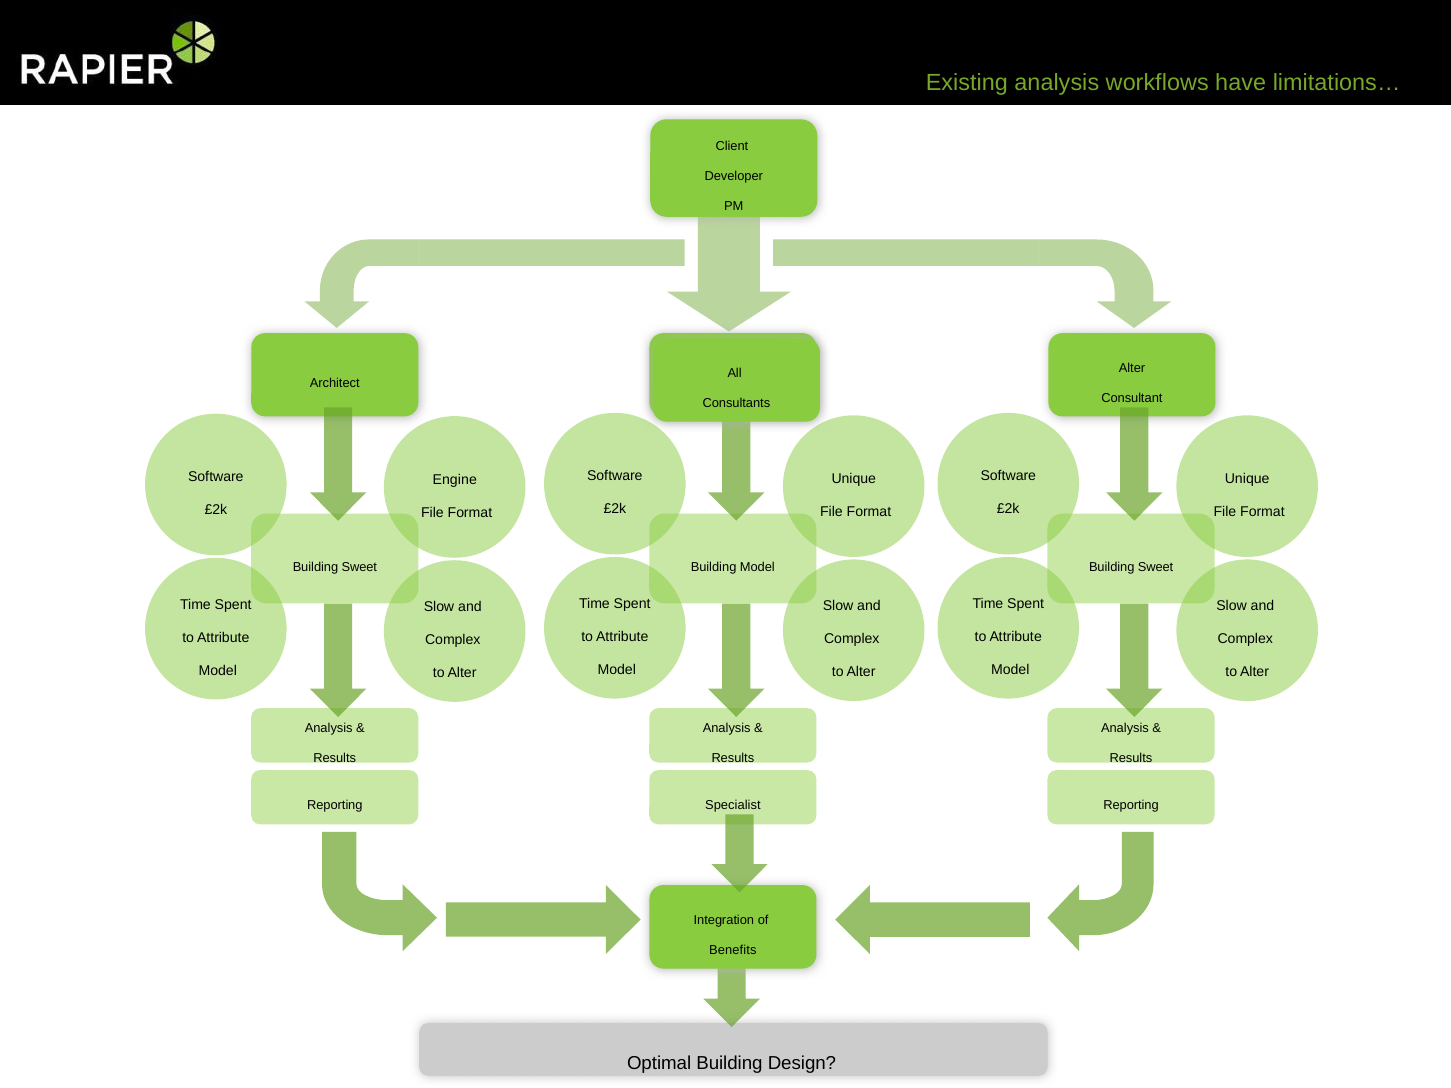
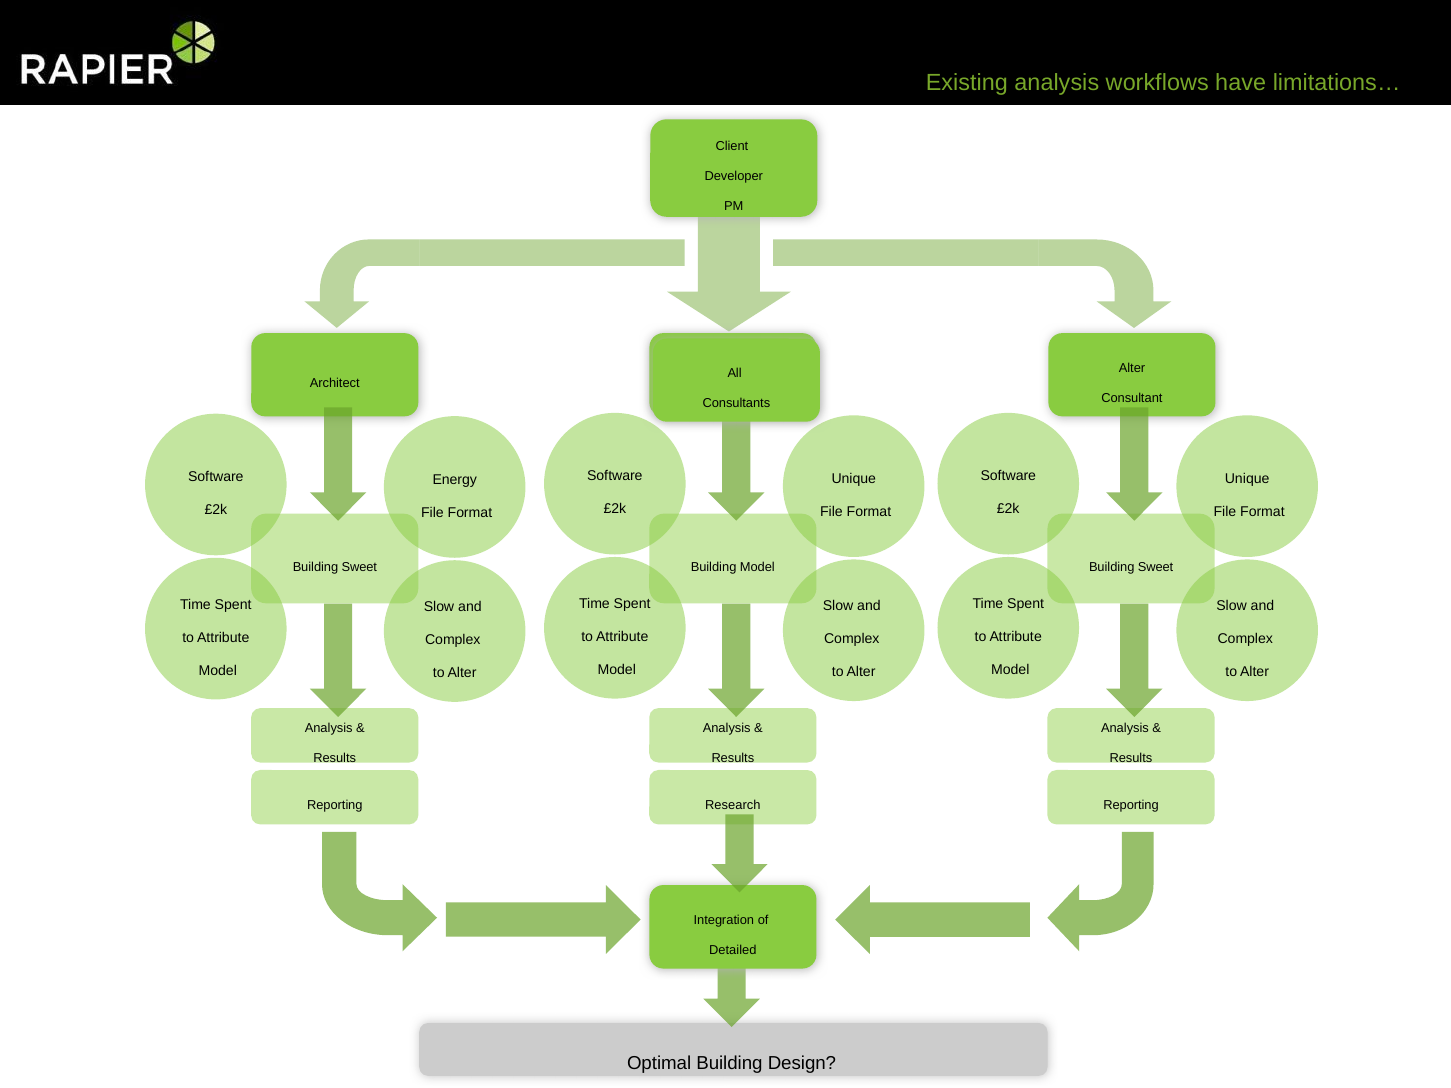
Engine: Engine -> Energy
Specialist: Specialist -> Research
Benefits: Benefits -> Detailed
